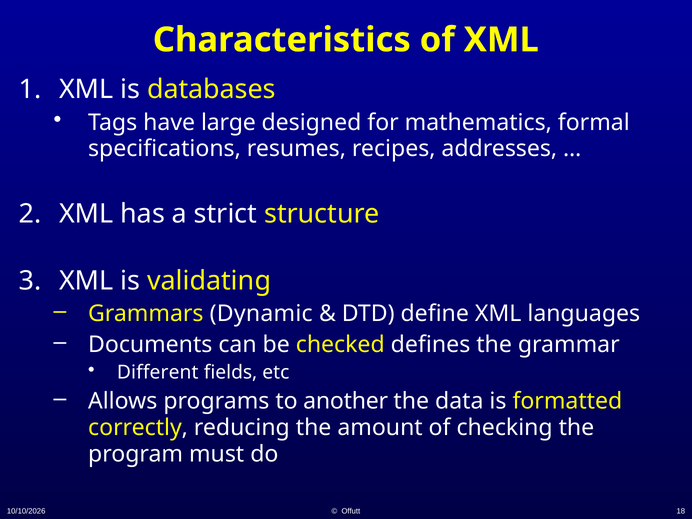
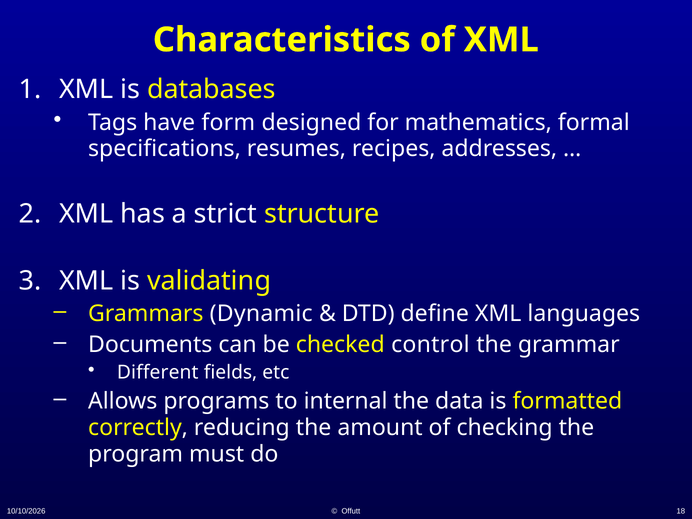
large: large -> form
defines: defines -> control
another: another -> internal
